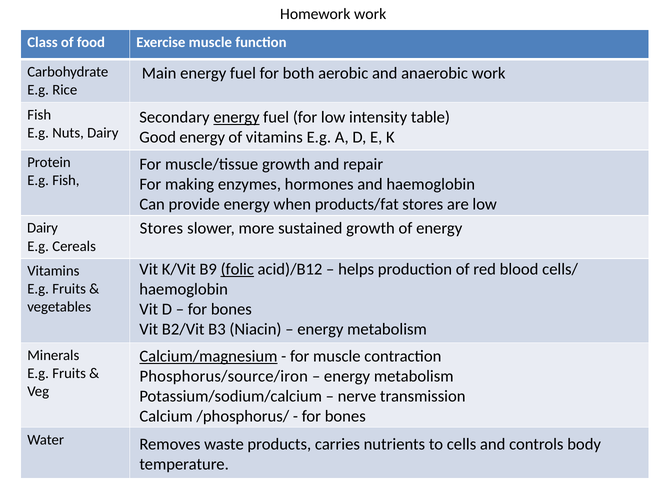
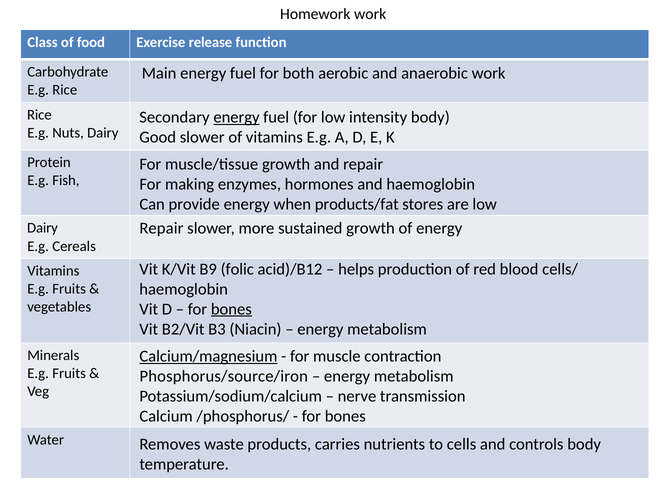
Exercise muscle: muscle -> release
Fish at (39, 115): Fish -> Rice
intensity table: table -> body
Good energy: energy -> slower
Stores at (161, 228): Stores -> Repair
folic underline: present -> none
bones at (231, 309) underline: none -> present
